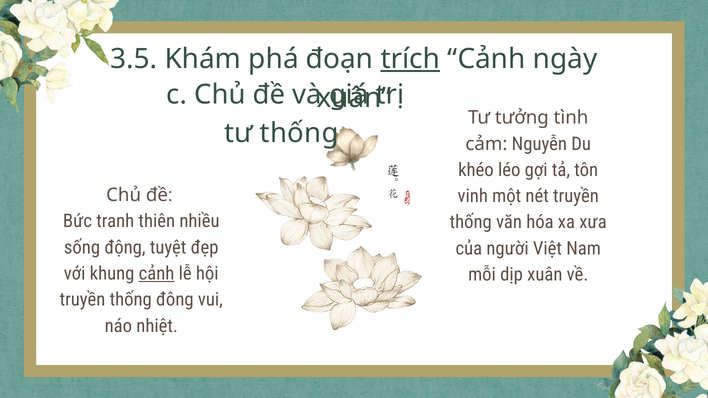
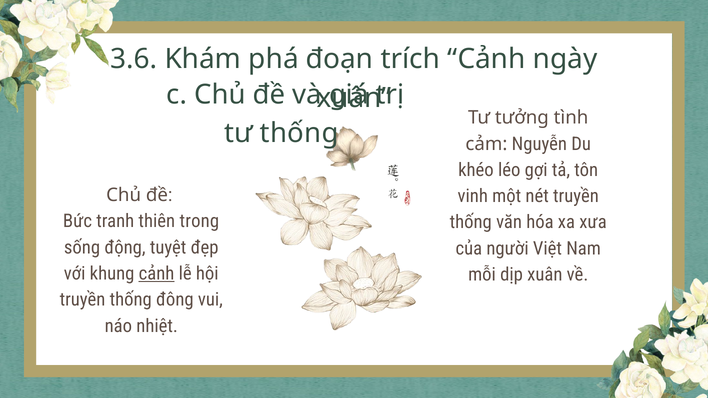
3.5: 3.5 -> 3.6
trích underline: present -> none
nhiều: nhiều -> trong
